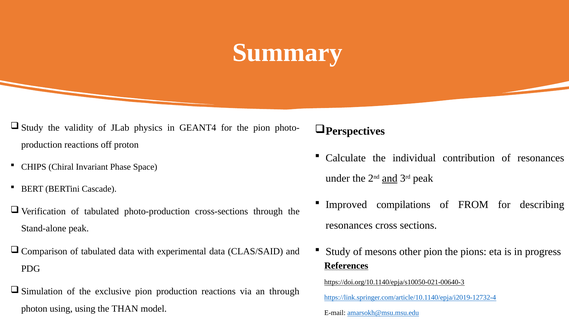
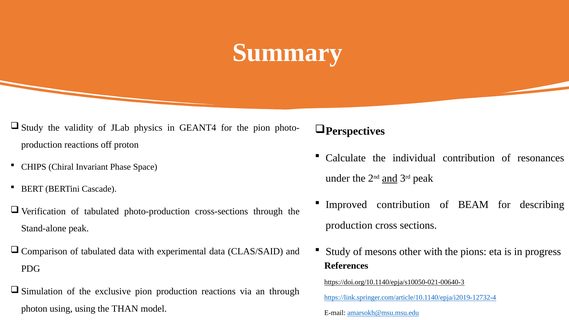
Improved compilations: compilations -> contribution
FROM: FROM -> BEAM
resonances at (349, 225): resonances -> production
other pion: pion -> with
References underline: present -> none
